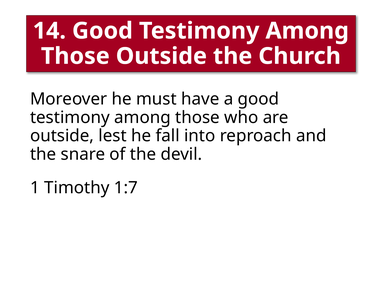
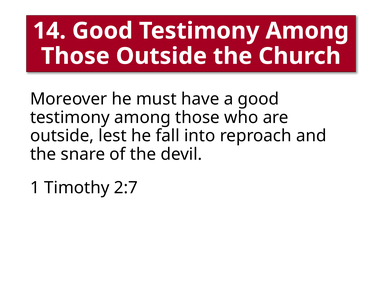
1:7: 1:7 -> 2:7
